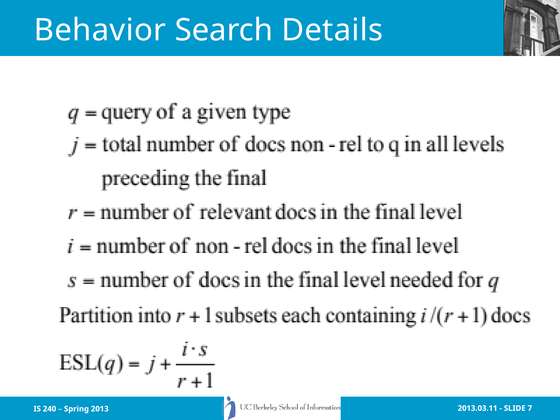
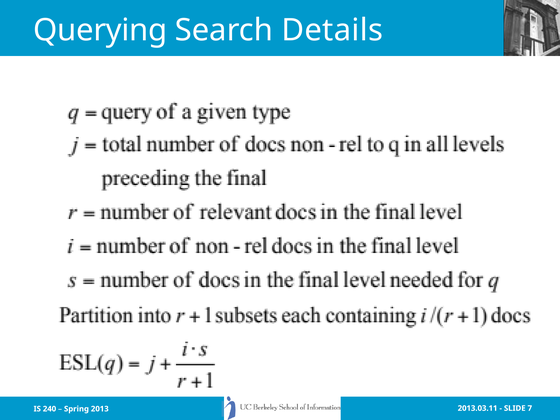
Behavior: Behavior -> Querying
